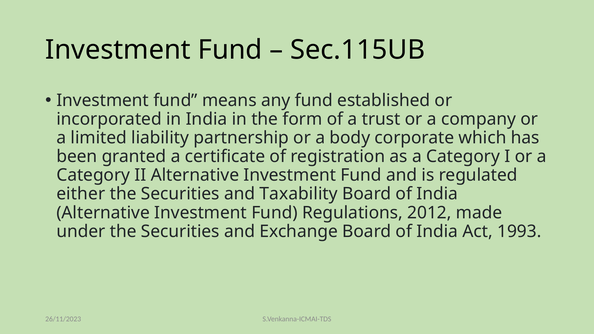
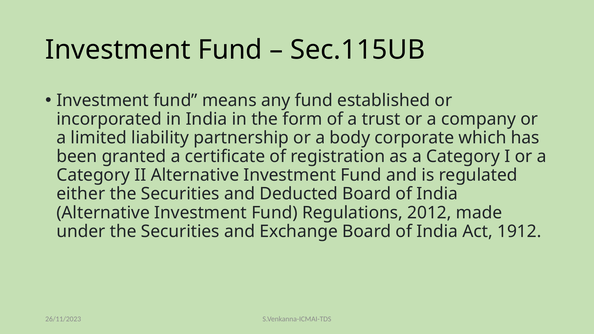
Taxability: Taxability -> Deducted
1993: 1993 -> 1912
